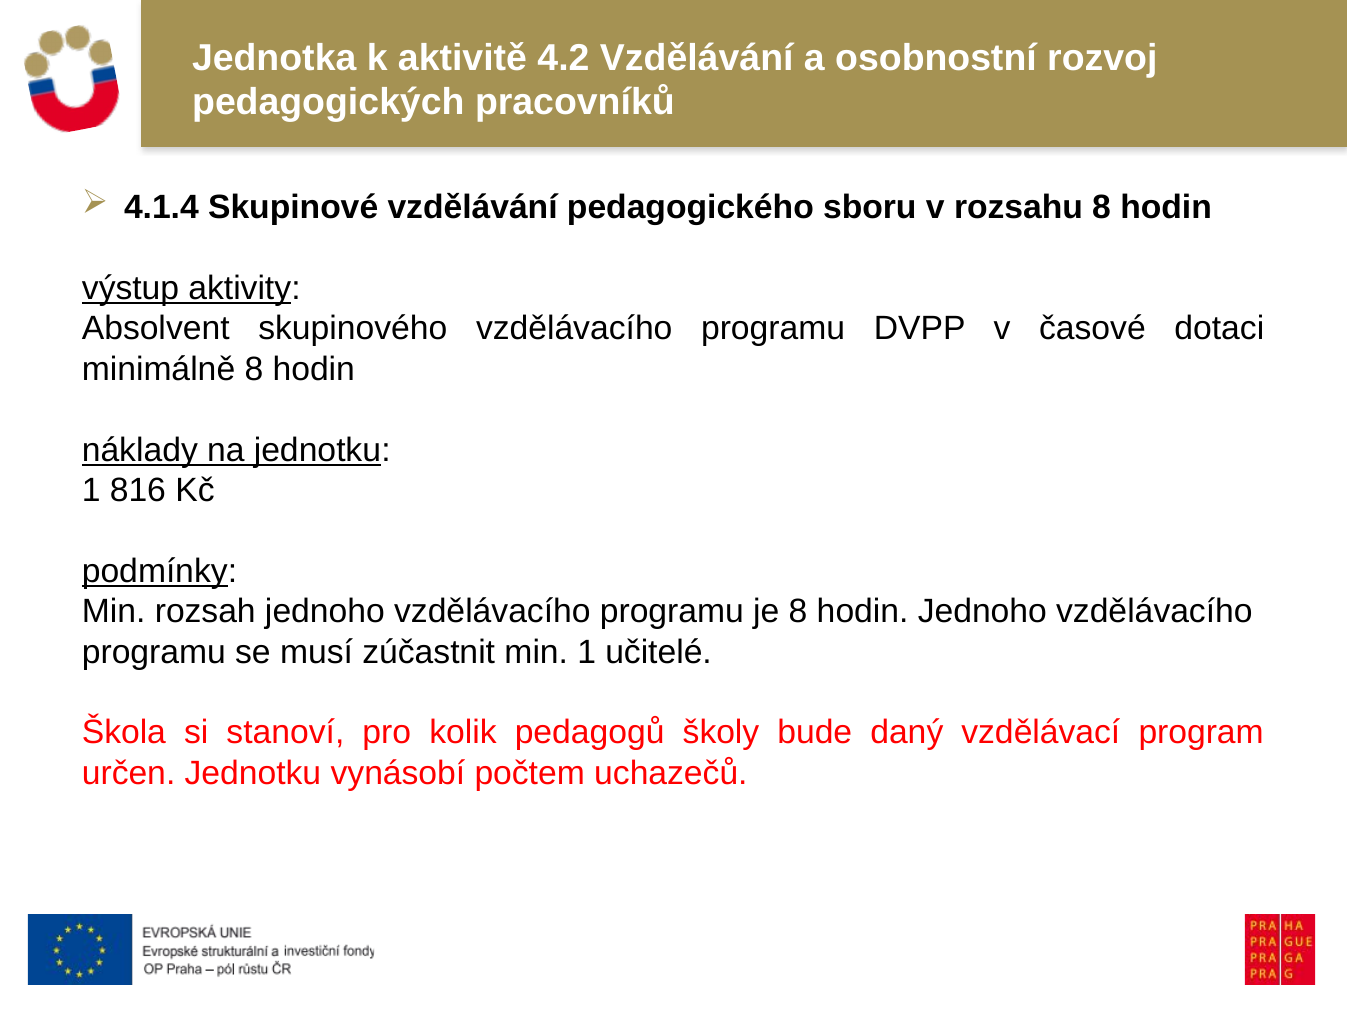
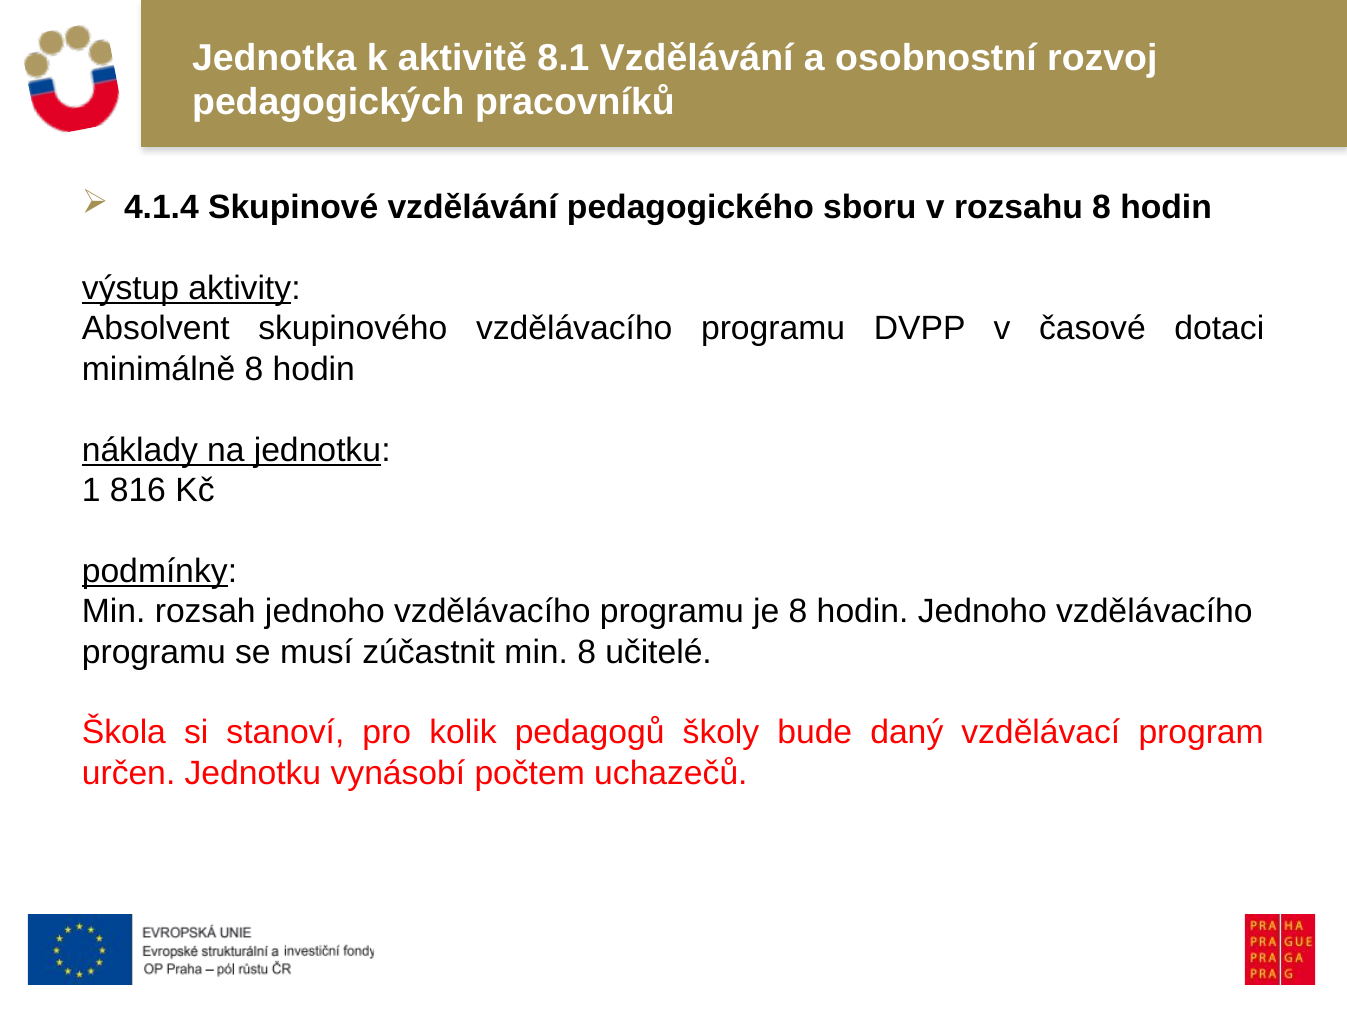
4.2: 4.2 -> 8.1
min 1: 1 -> 8
